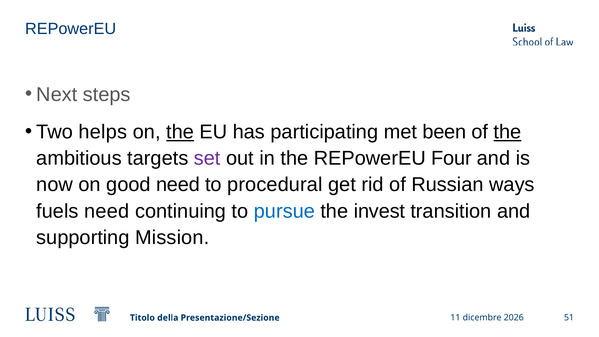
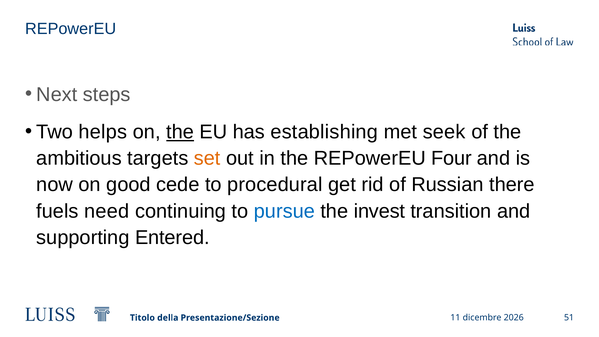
participating: participating -> establishing
been: been -> seek
the at (508, 132) underline: present -> none
set colour: purple -> orange
good need: need -> cede
ways: ways -> there
Mission: Mission -> Entered
